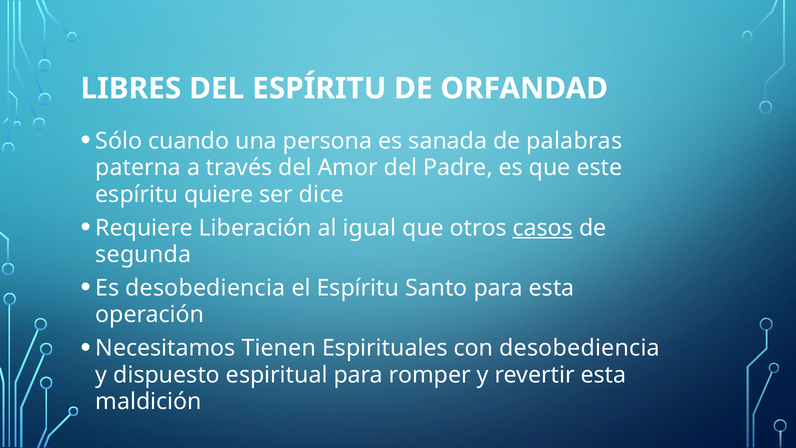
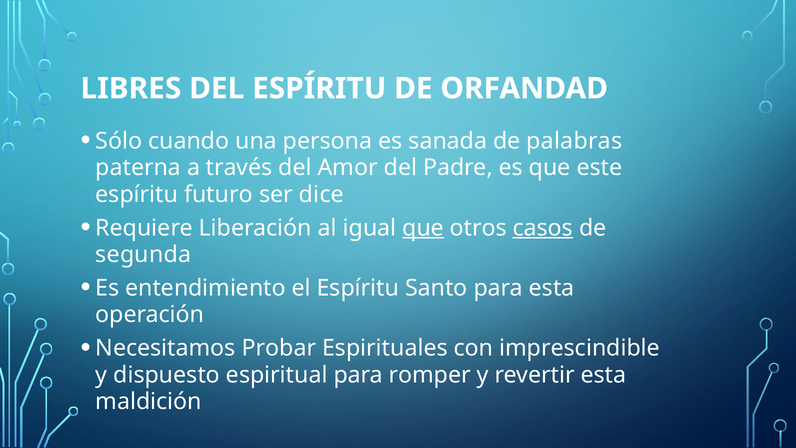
quiere: quiere -> futuro
que at (423, 228) underline: none -> present
Es desobediencia: desobediencia -> entendimiento
Tienen: Tienen -> Probar
con desobediencia: desobediencia -> imprescindible
